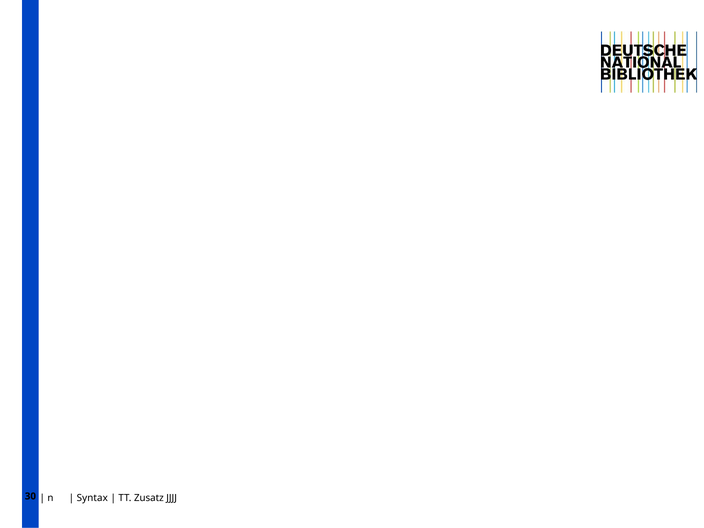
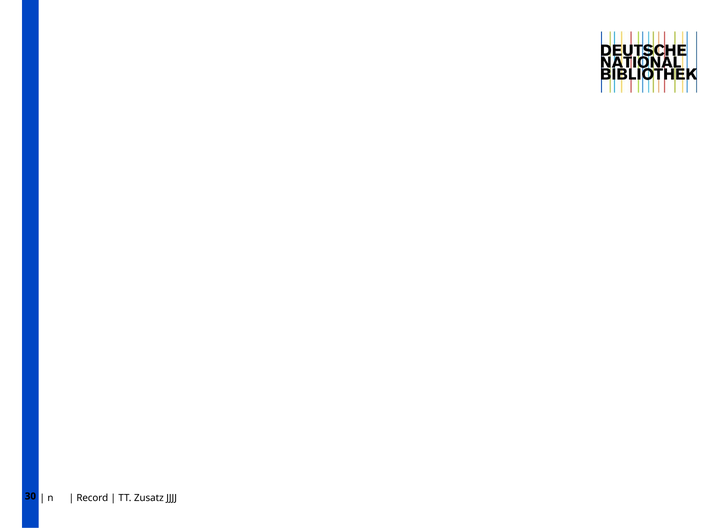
Syntax: Syntax -> Record
